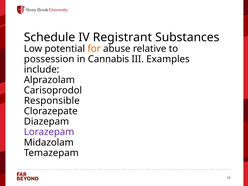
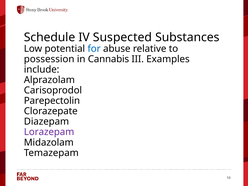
Registrant: Registrant -> Suspected
for colour: orange -> blue
Responsible: Responsible -> Parepectolin
